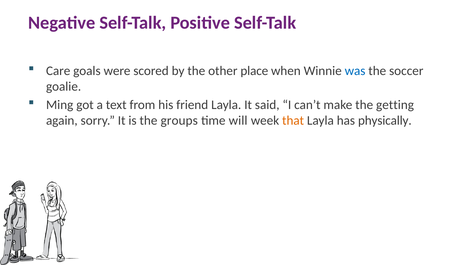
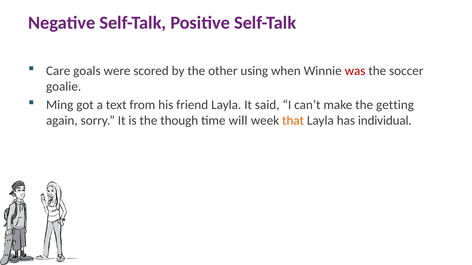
place: place -> using
was colour: blue -> red
groups: groups -> though
physically: physically -> individual
